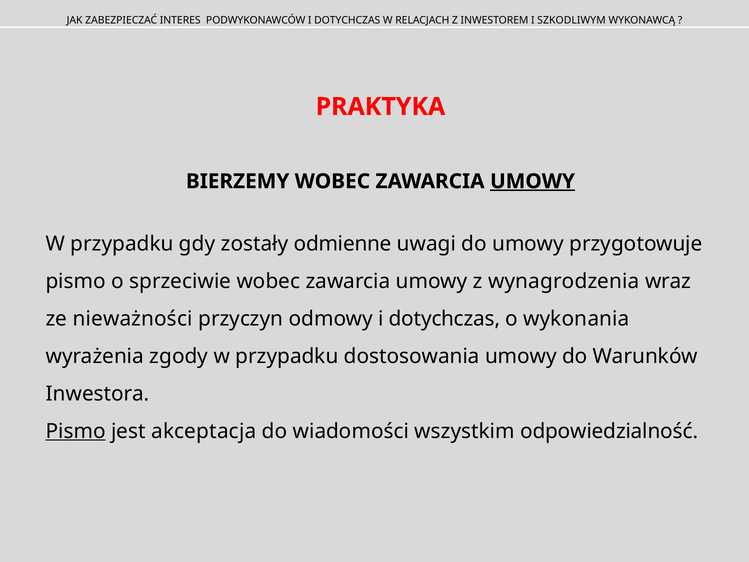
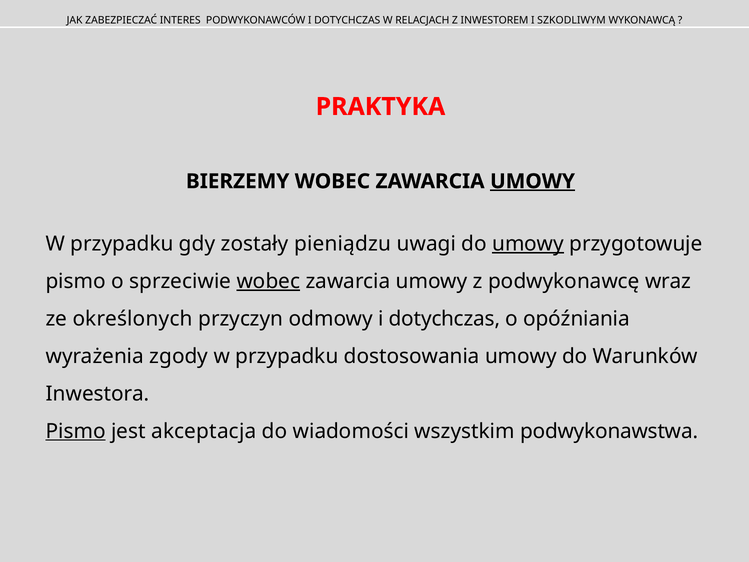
odmienne: odmienne -> pieniądzu
umowy at (528, 244) underline: none -> present
wobec at (268, 281) underline: none -> present
wynagrodzenia: wynagrodzenia -> podwykonawcę
nieważności: nieważności -> określonych
wykonania: wykonania -> opóźniania
odpowiedzialność: odpowiedzialność -> podwykonawstwa
